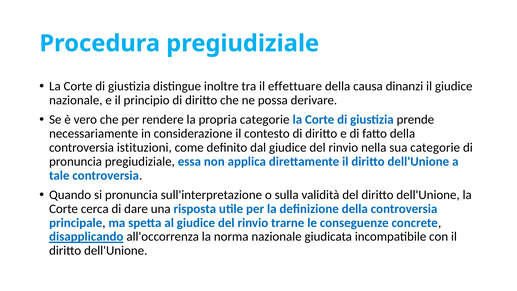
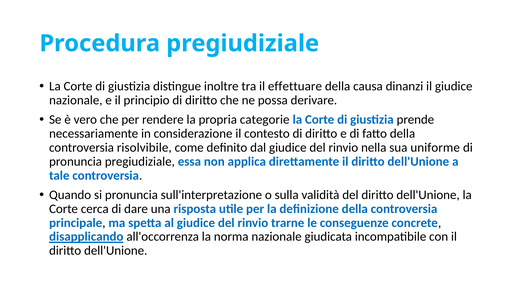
istituzioni: istituzioni -> risolvibile
sua categorie: categorie -> uniforme
